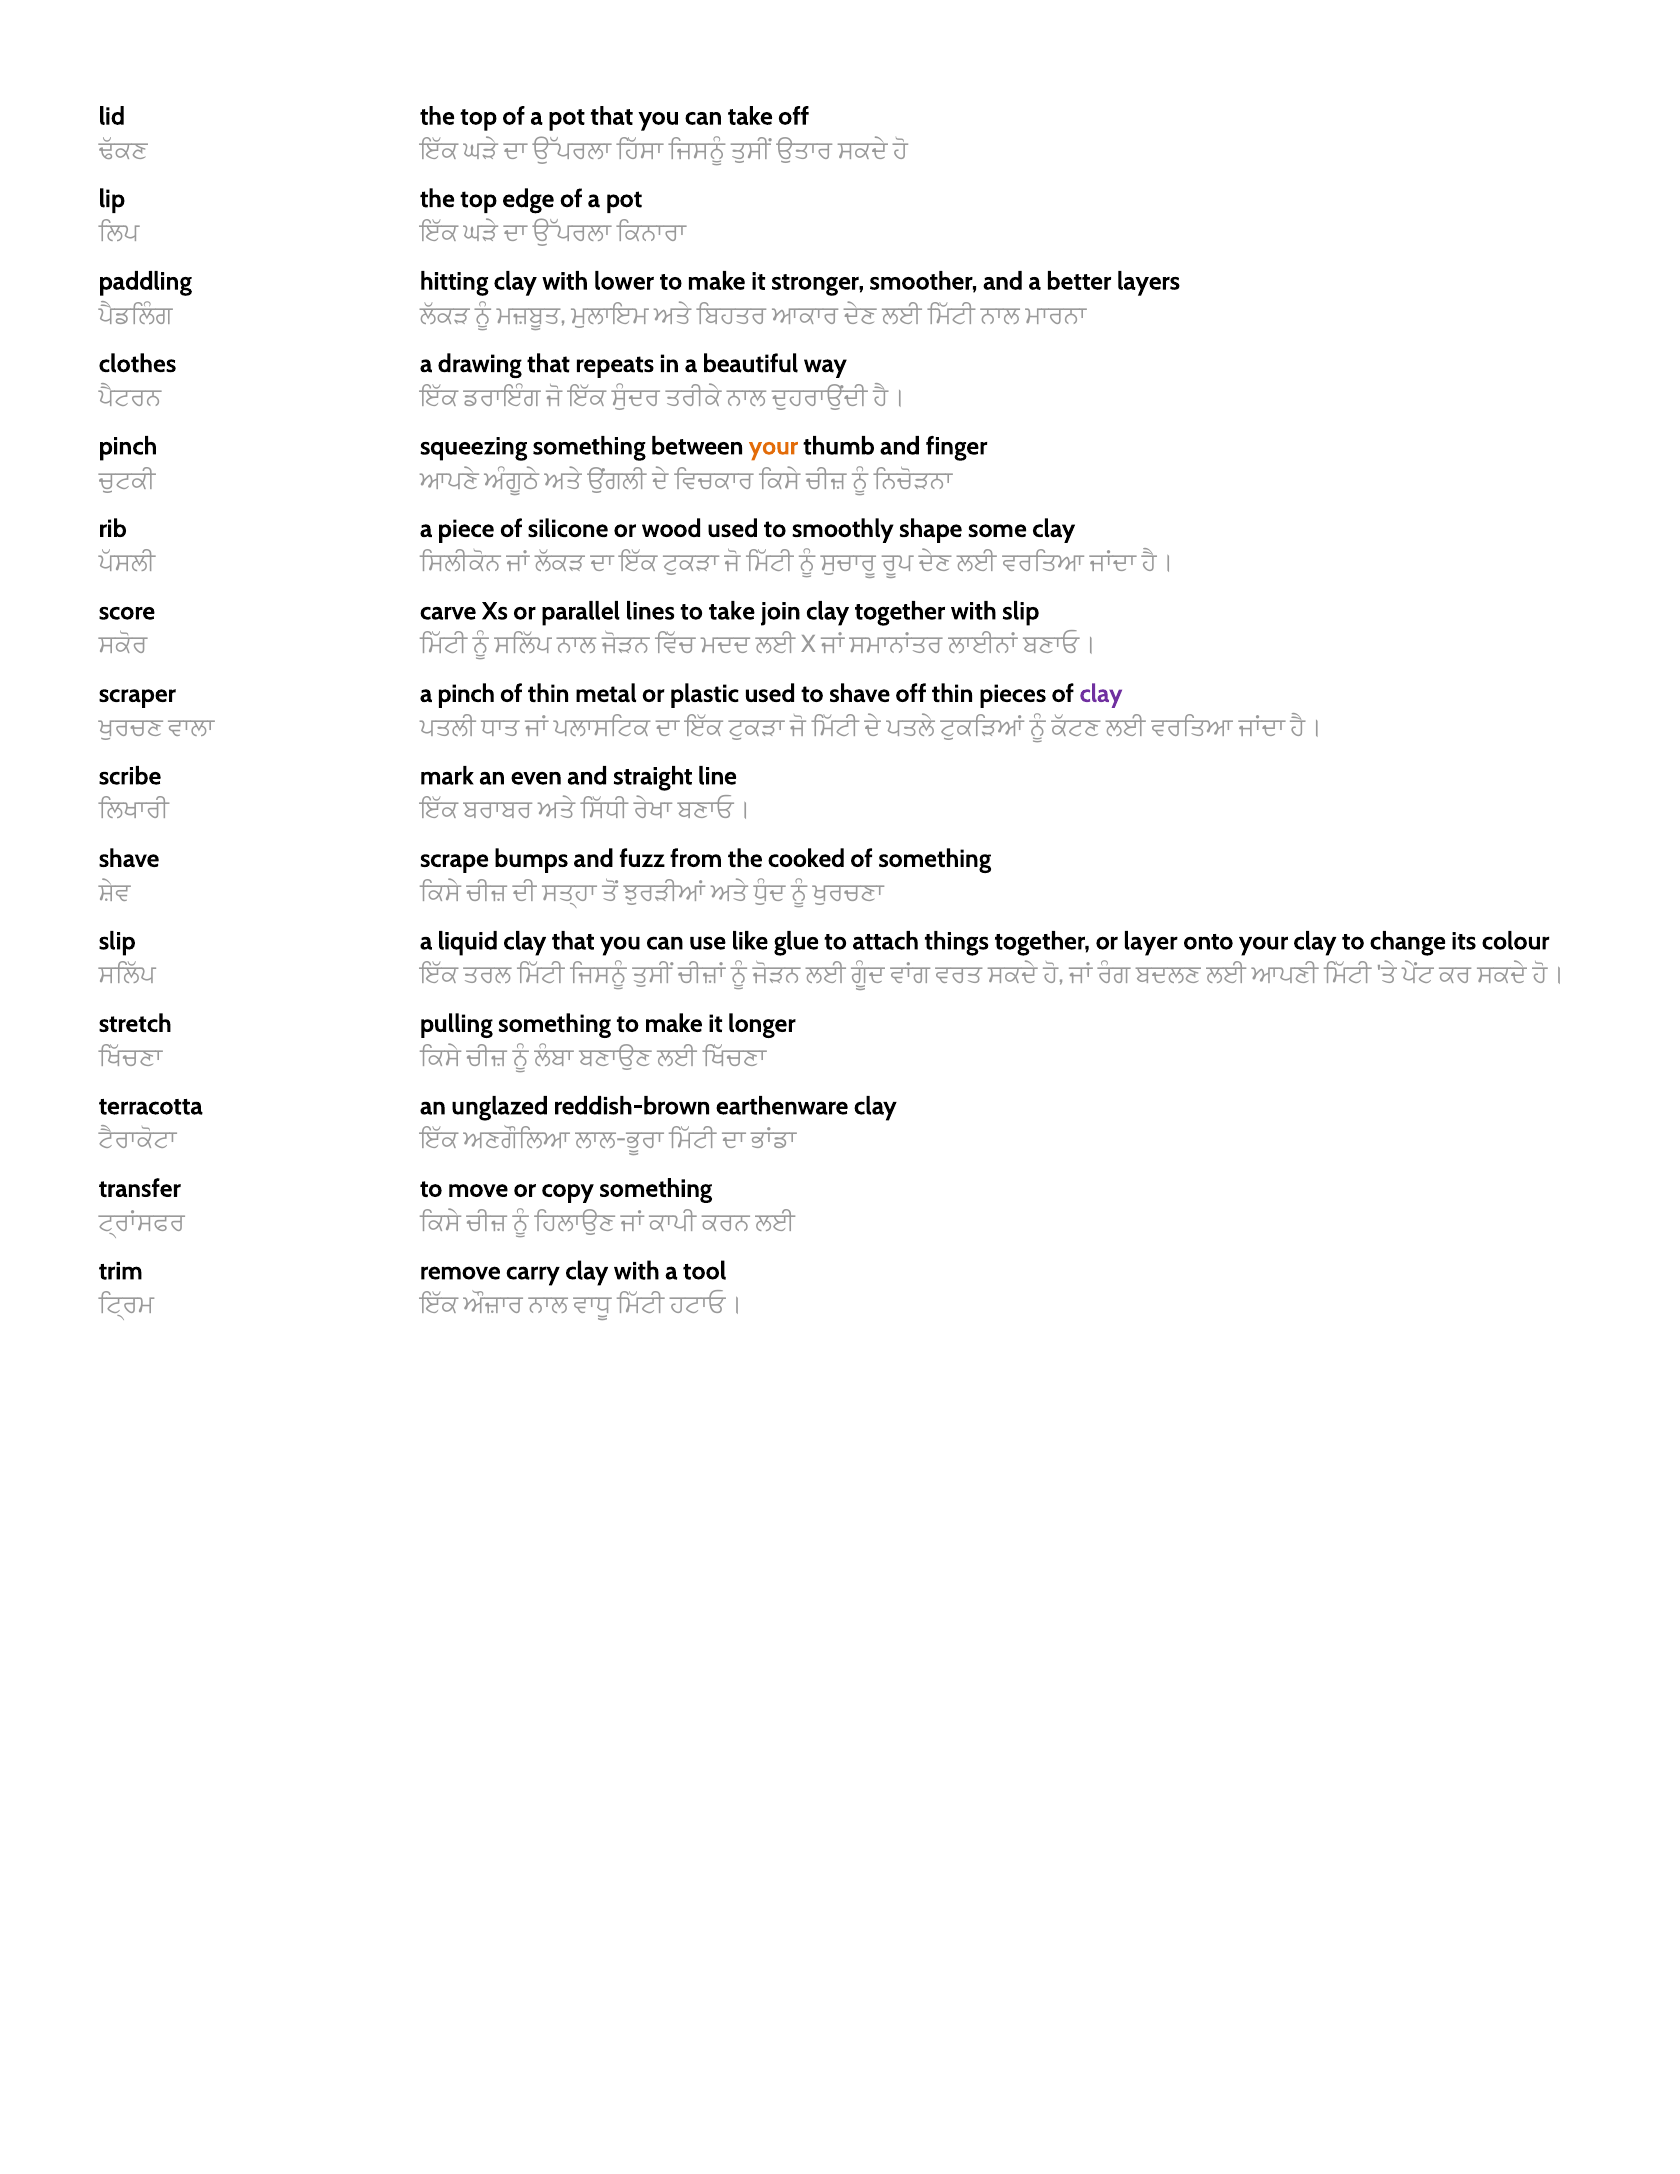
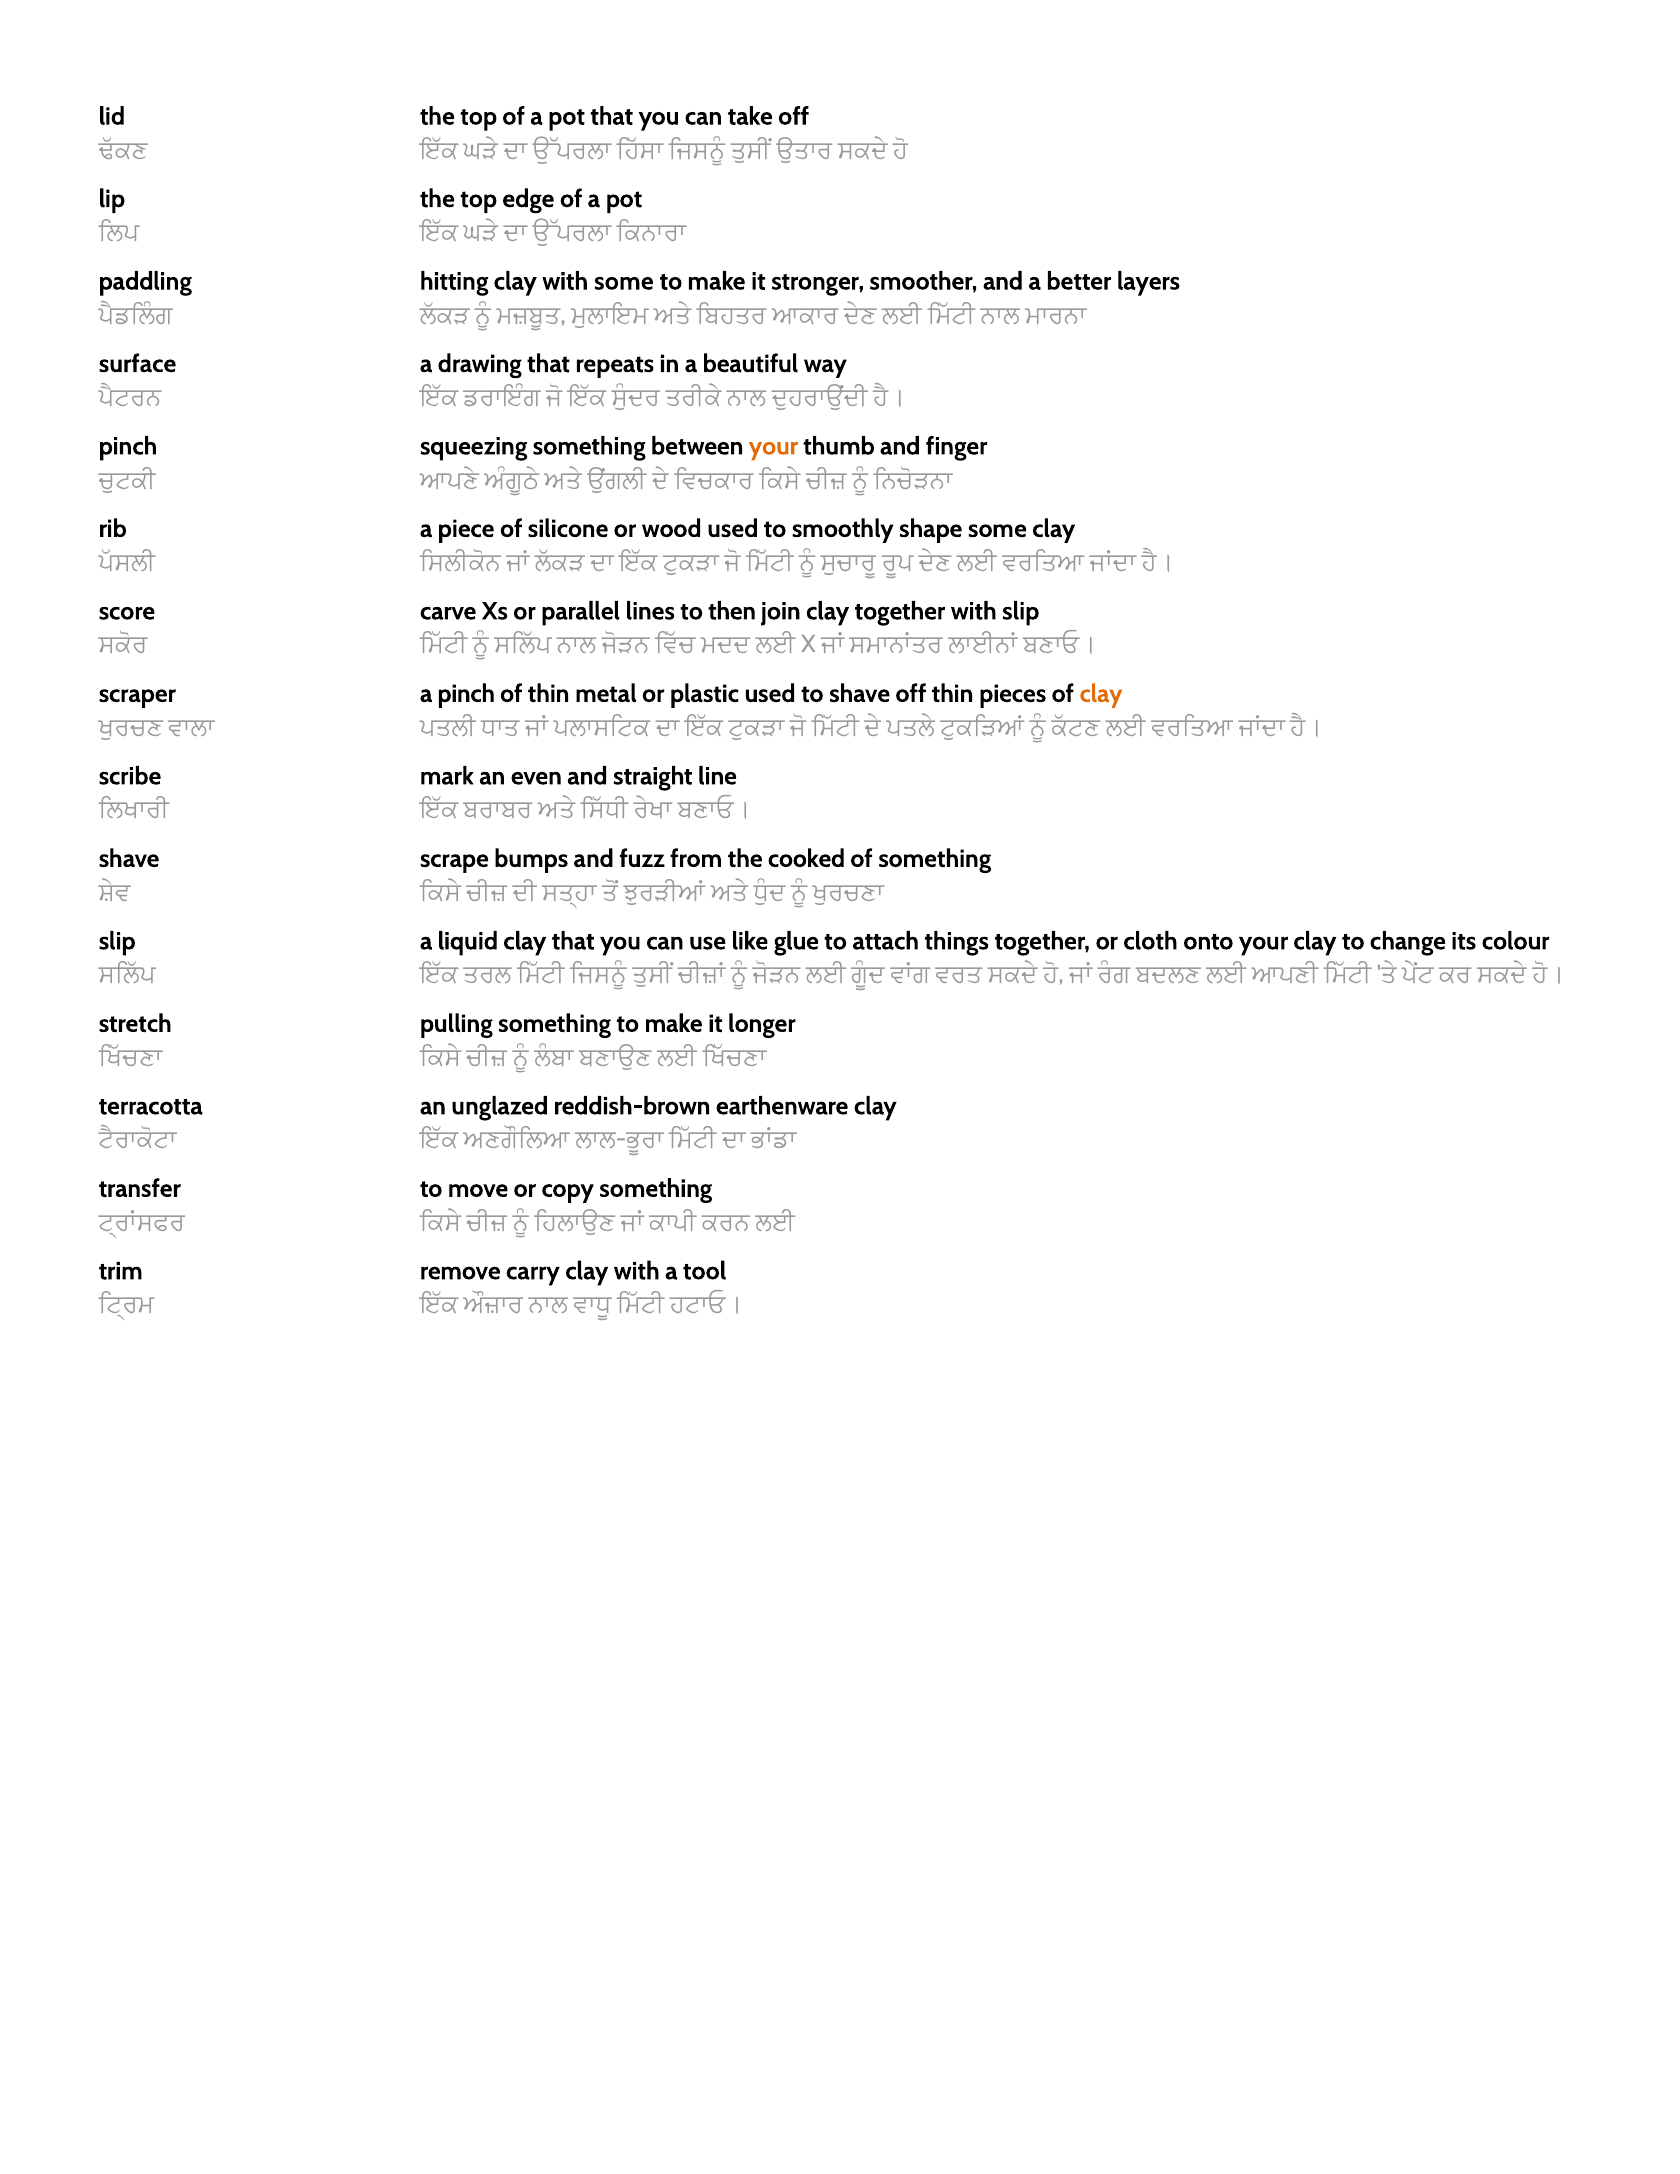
with lower: lower -> some
clothes: clothes -> surface
to take: take -> then
clay at (1101, 694) colour: purple -> orange
layer: layer -> cloth
